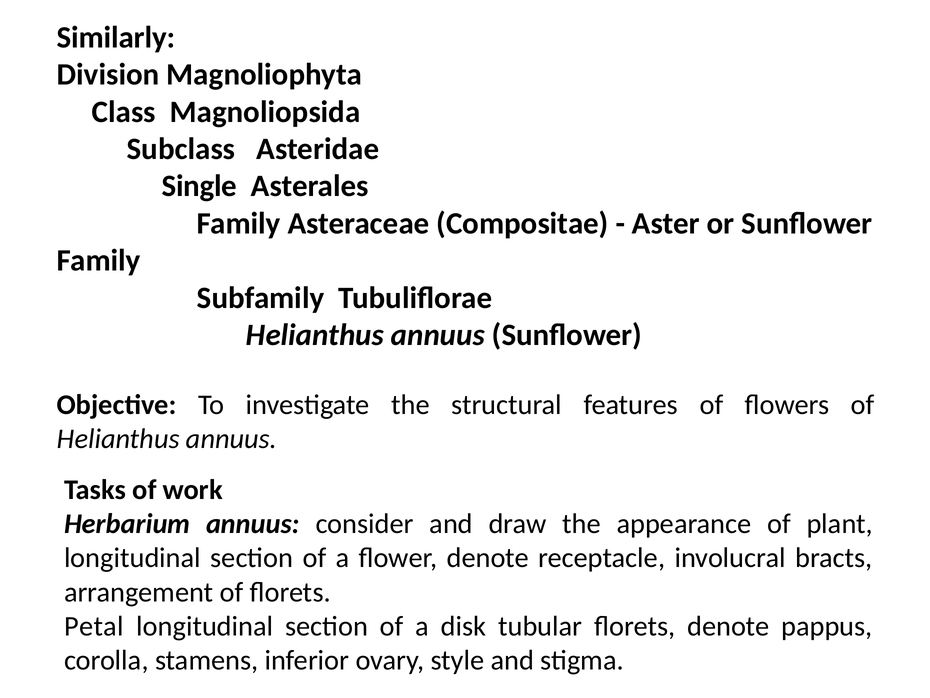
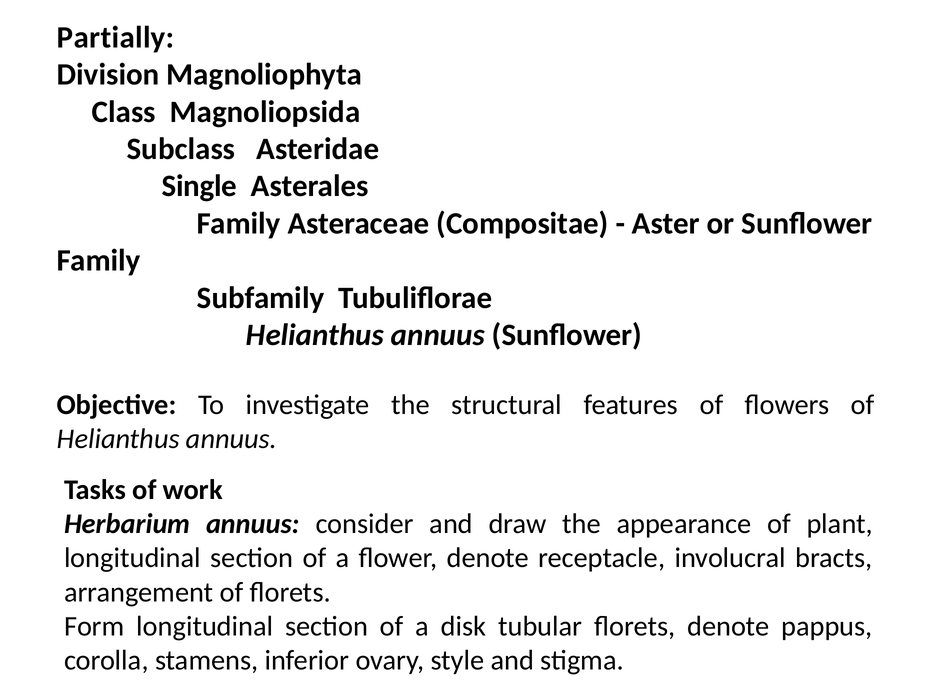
Similarly: Similarly -> Partially
Petal: Petal -> Form
